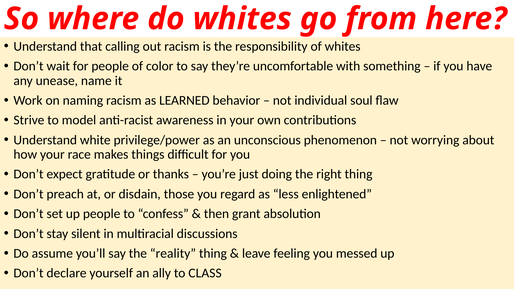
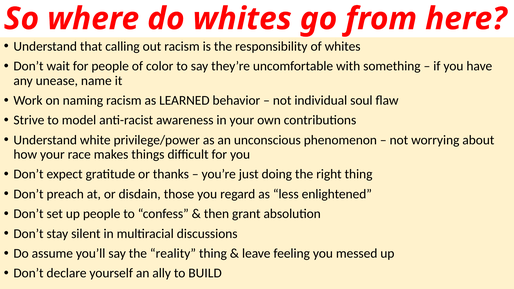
CLASS: CLASS -> BUILD
